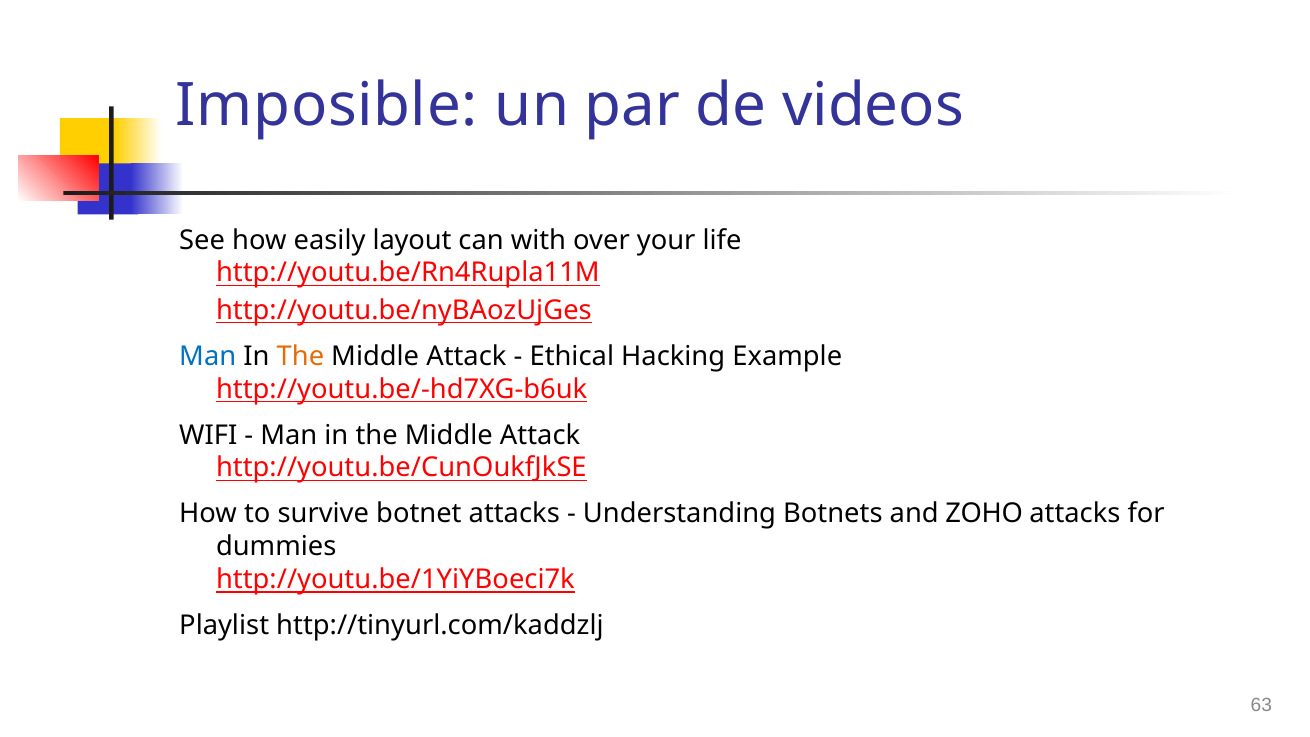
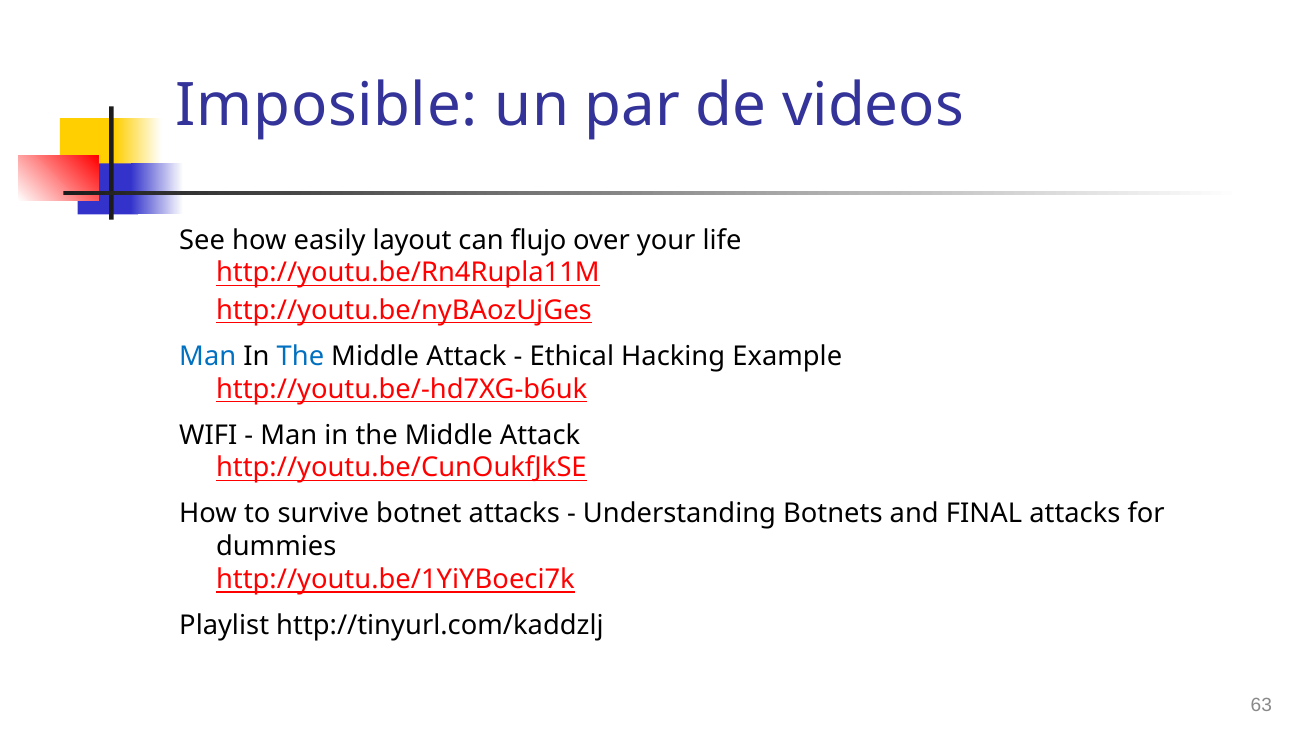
with: with -> flujo
The at (300, 356) colour: orange -> blue
ZOHO: ZOHO -> FINAL
